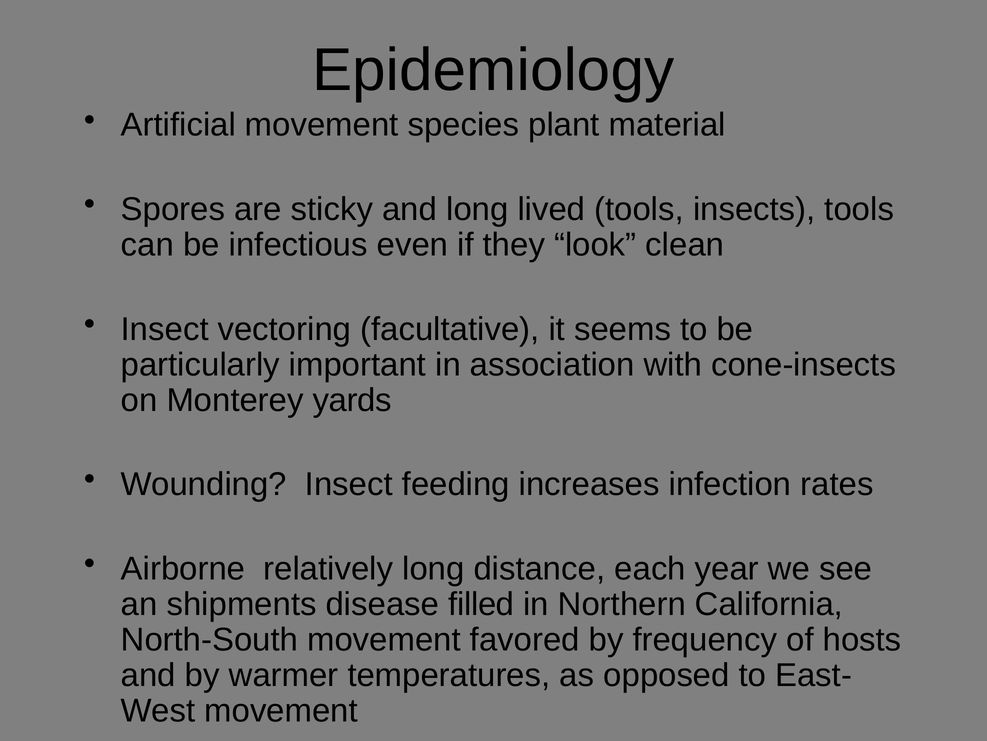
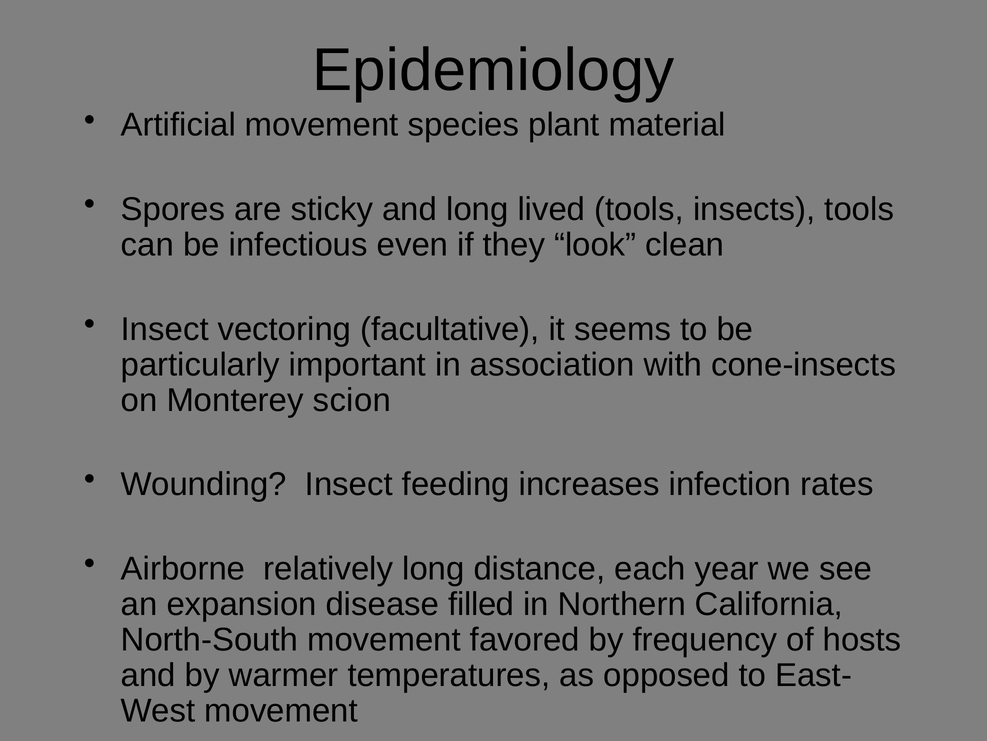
yards: yards -> scion
shipments: shipments -> expansion
